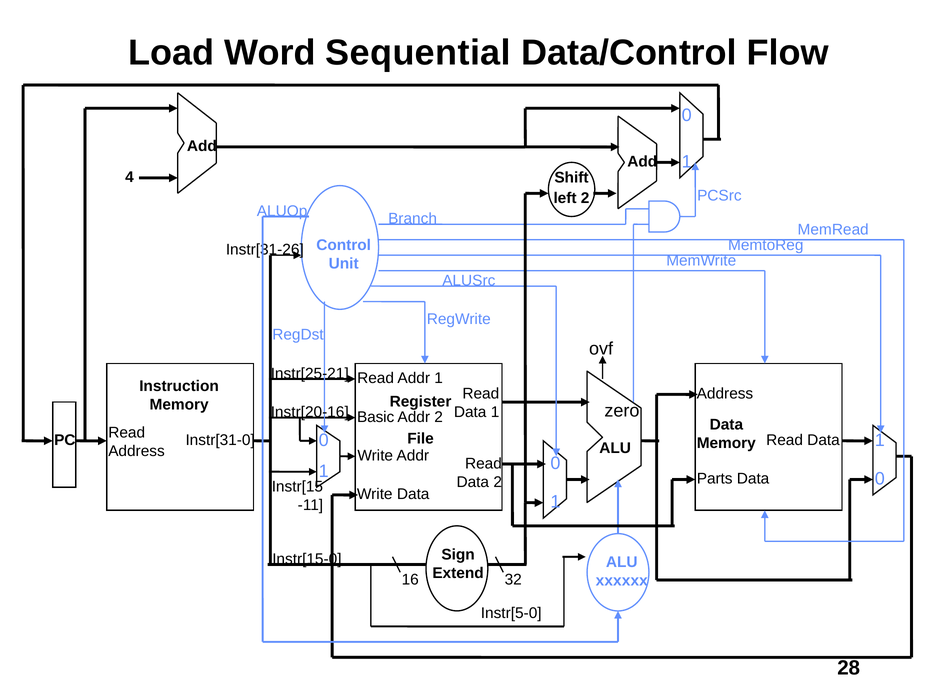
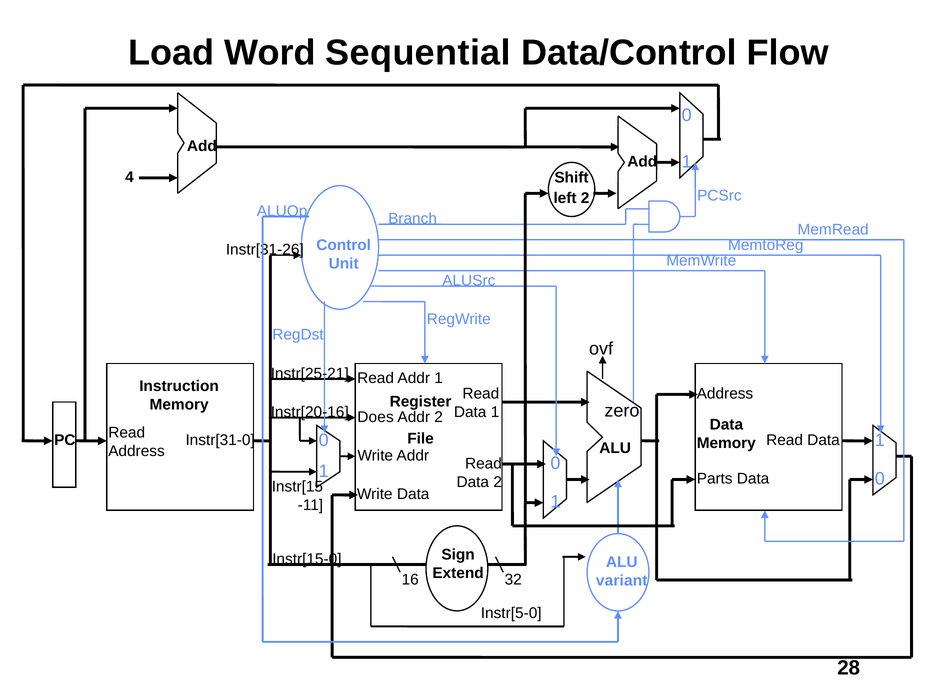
Basic: Basic -> Does
xxxxxx: xxxxxx -> variant
